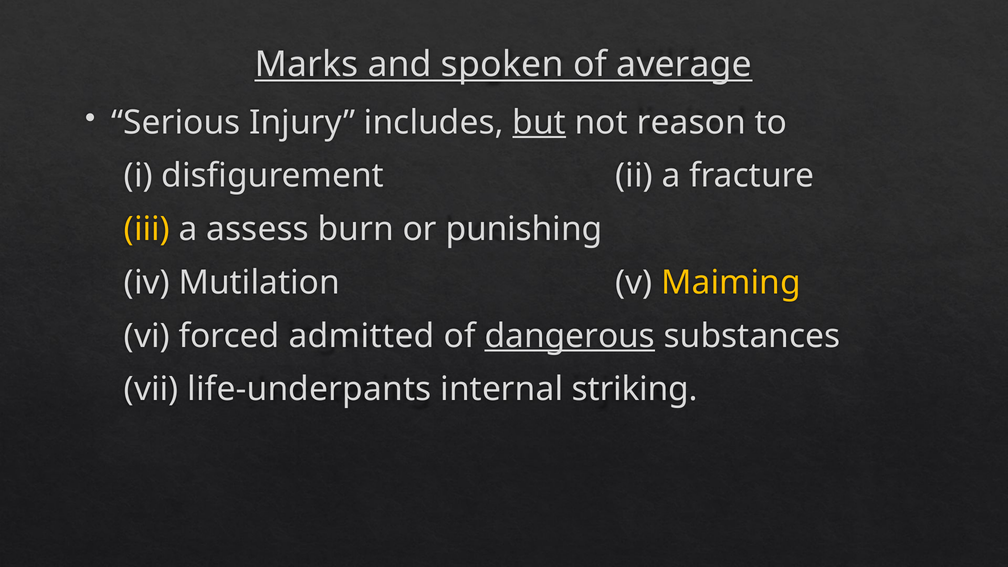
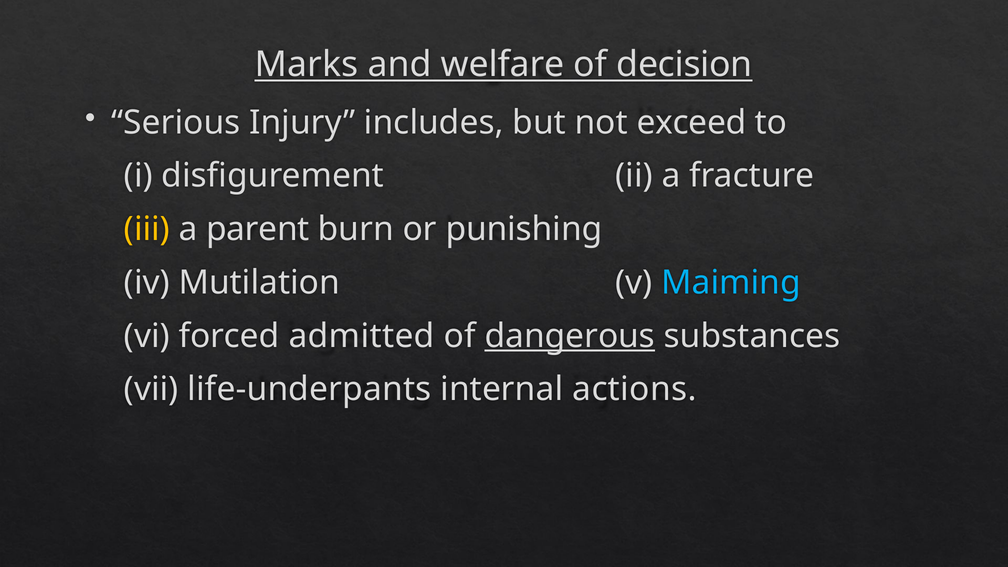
spoken: spoken -> welfare
average: average -> decision
but underline: present -> none
reason: reason -> exceed
assess: assess -> parent
Maiming colour: yellow -> light blue
striking: striking -> actions
